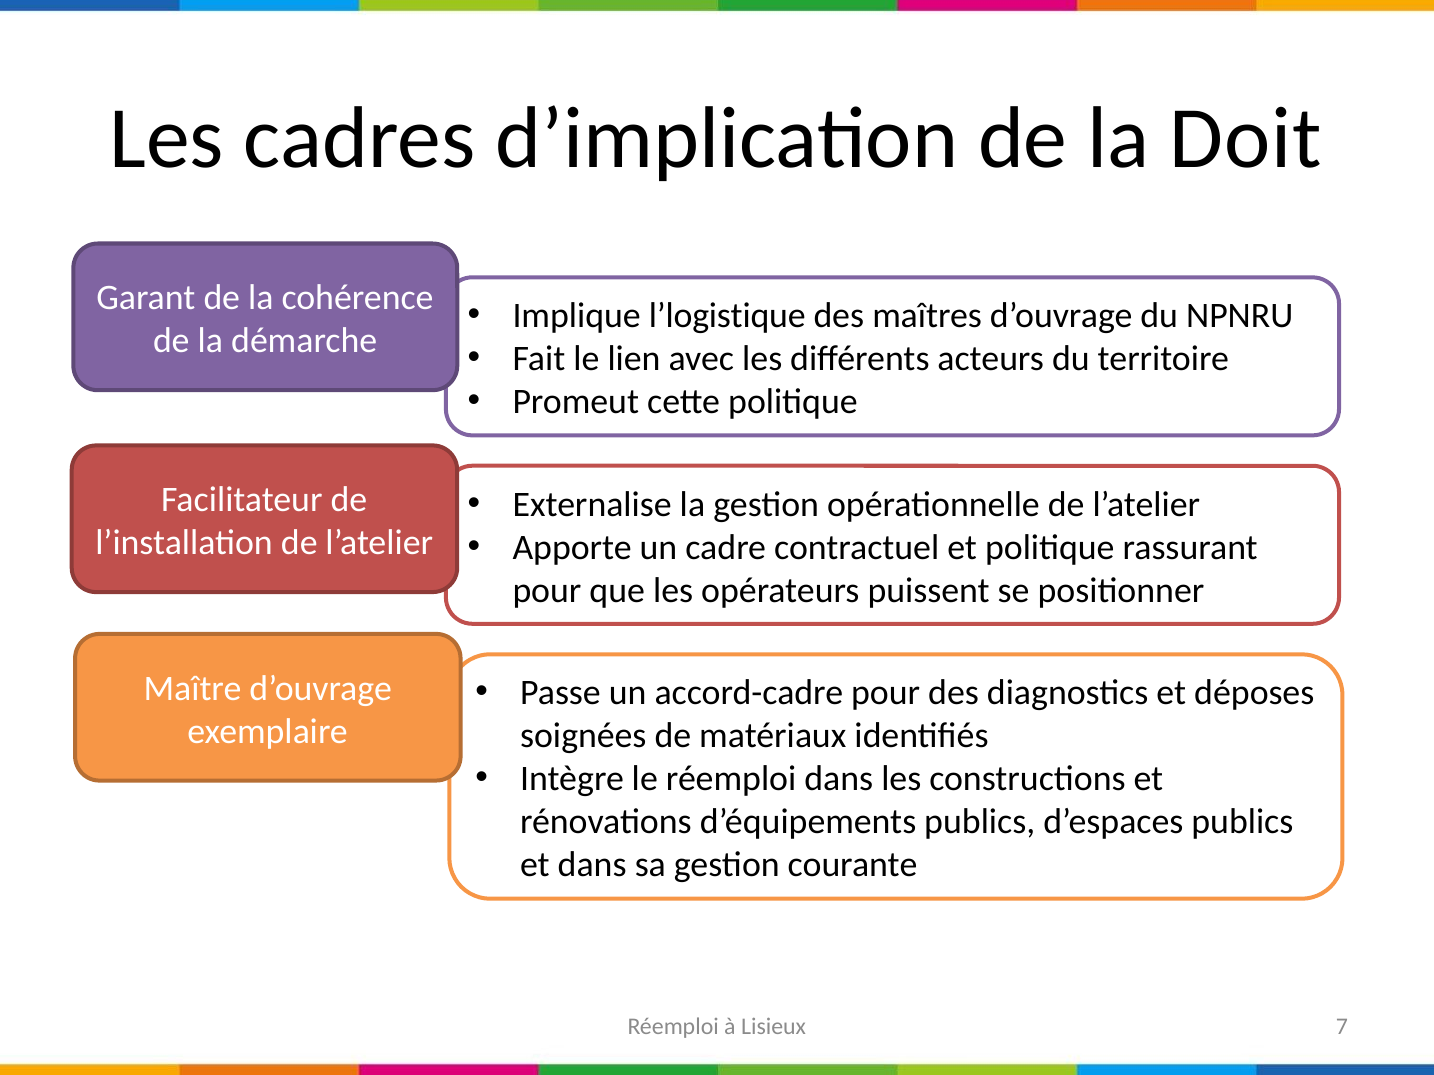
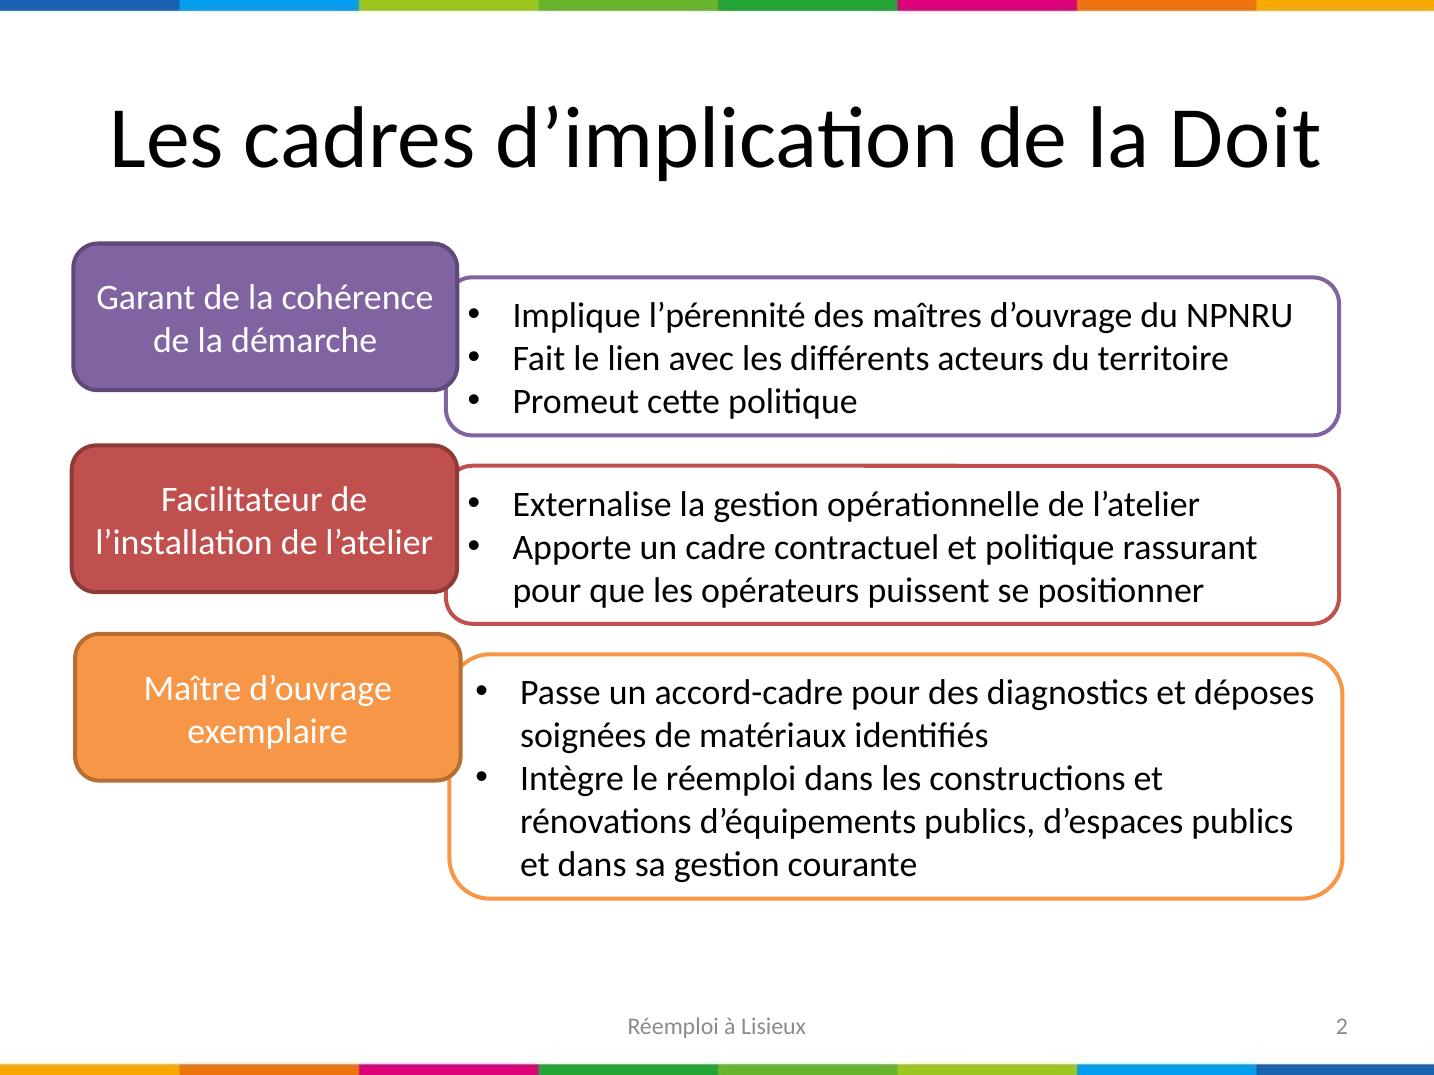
l’logistique: l’logistique -> l’pérennité
7: 7 -> 2
